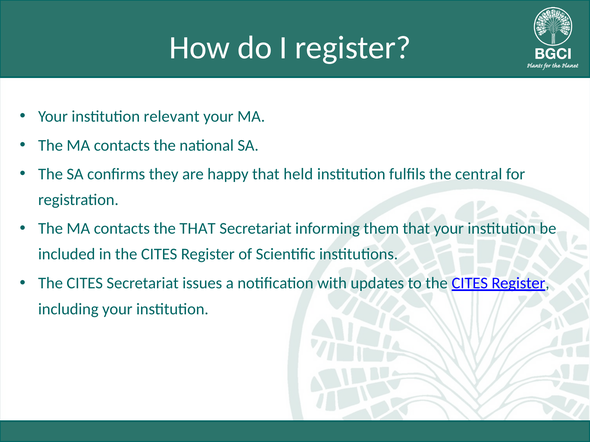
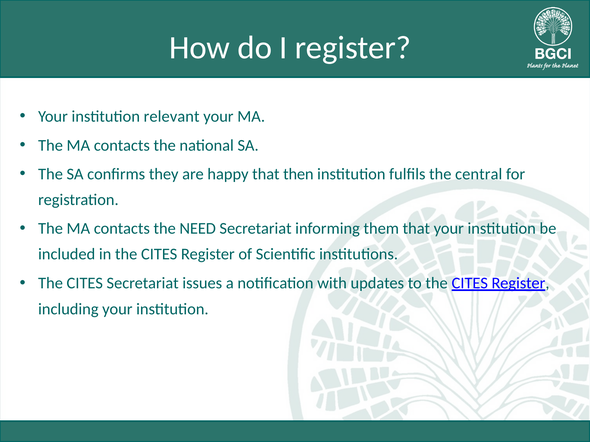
held: held -> then
the THAT: THAT -> NEED
